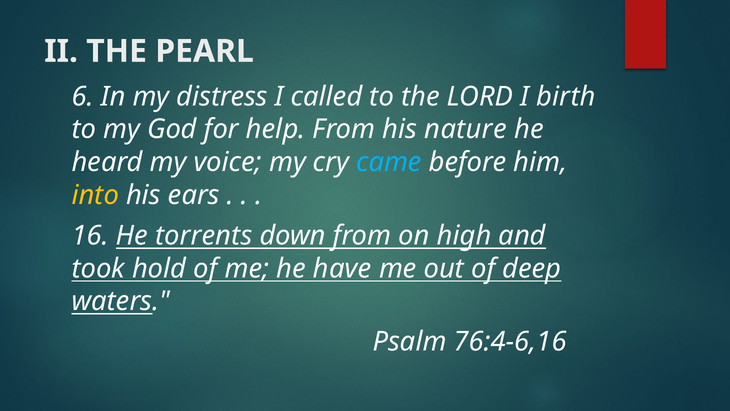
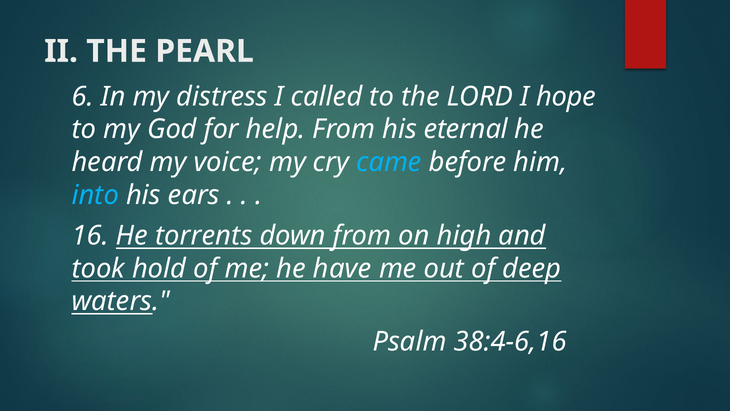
birth: birth -> hope
nature: nature -> eternal
into colour: yellow -> light blue
76:4-6,16: 76:4-6,16 -> 38:4-6,16
